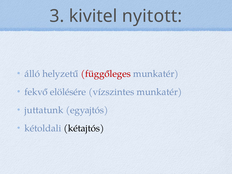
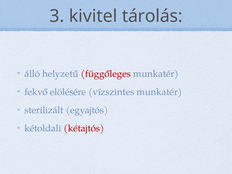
nyitott: nyitott -> tárolás
juttatunk: juttatunk -> sterilizált
kétajtós colour: black -> red
